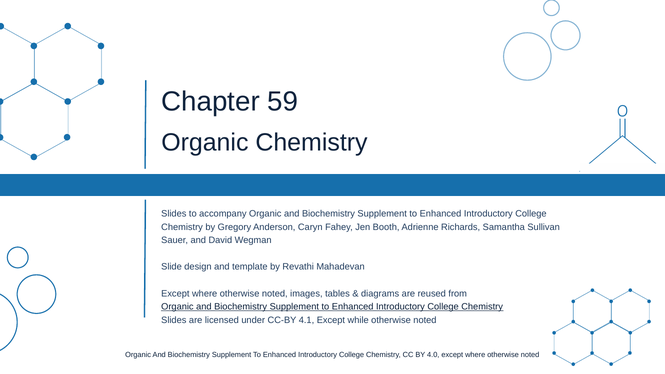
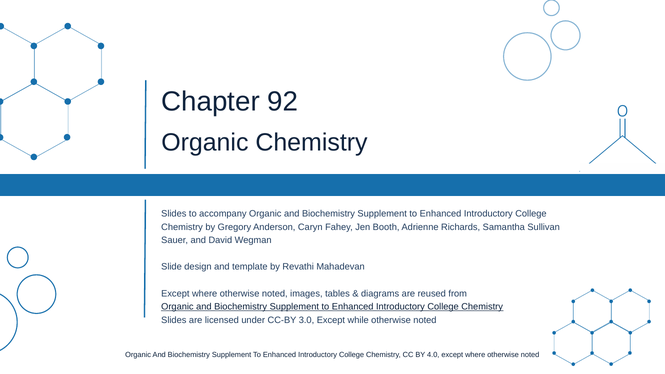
59: 59 -> 92
4.1: 4.1 -> 3.0
